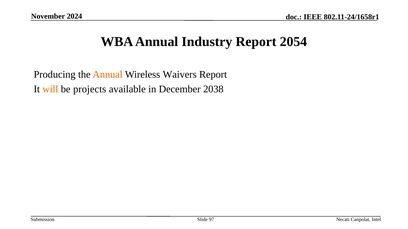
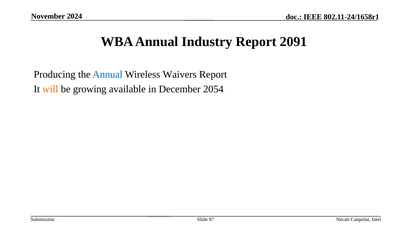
2054: 2054 -> 2091
Annual at (108, 75) colour: orange -> blue
projects: projects -> growing
2038: 2038 -> 2054
